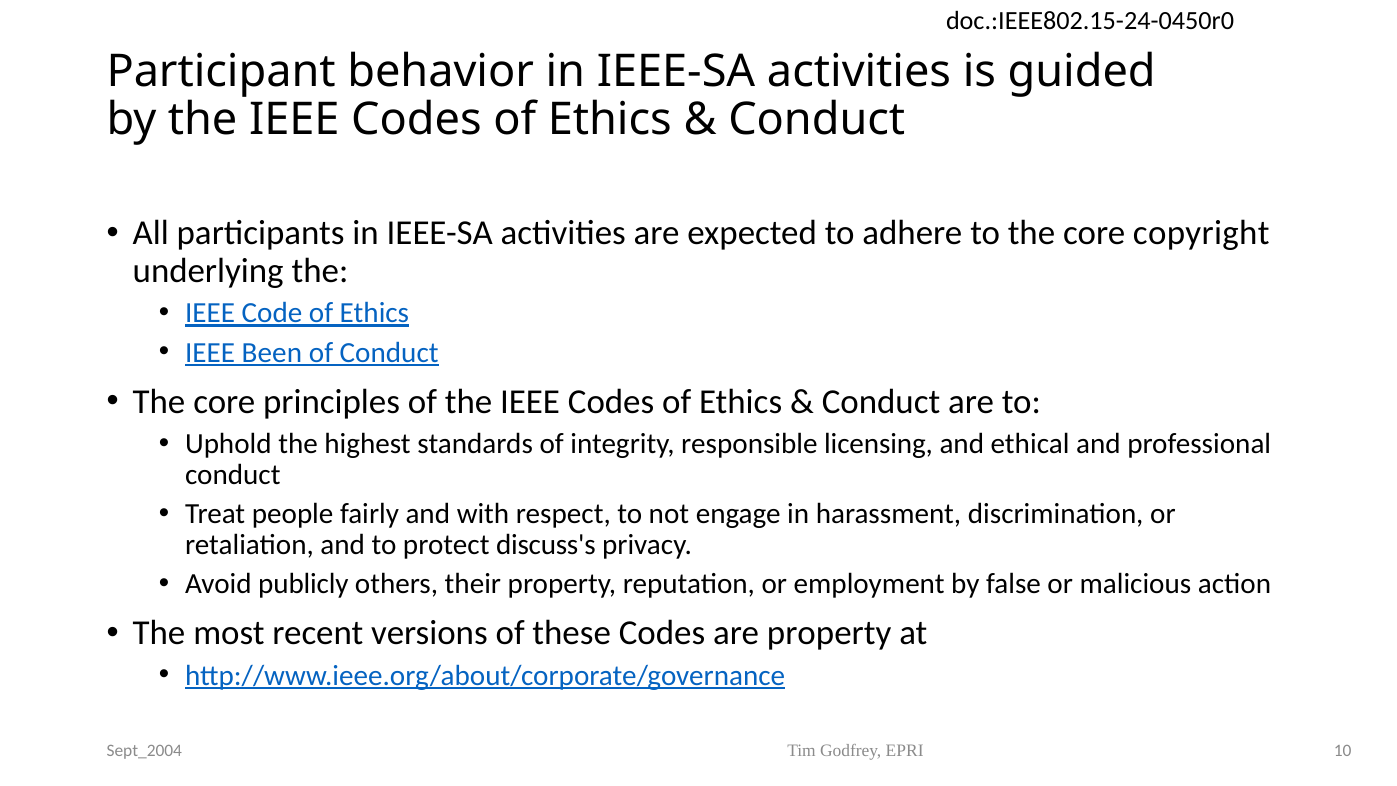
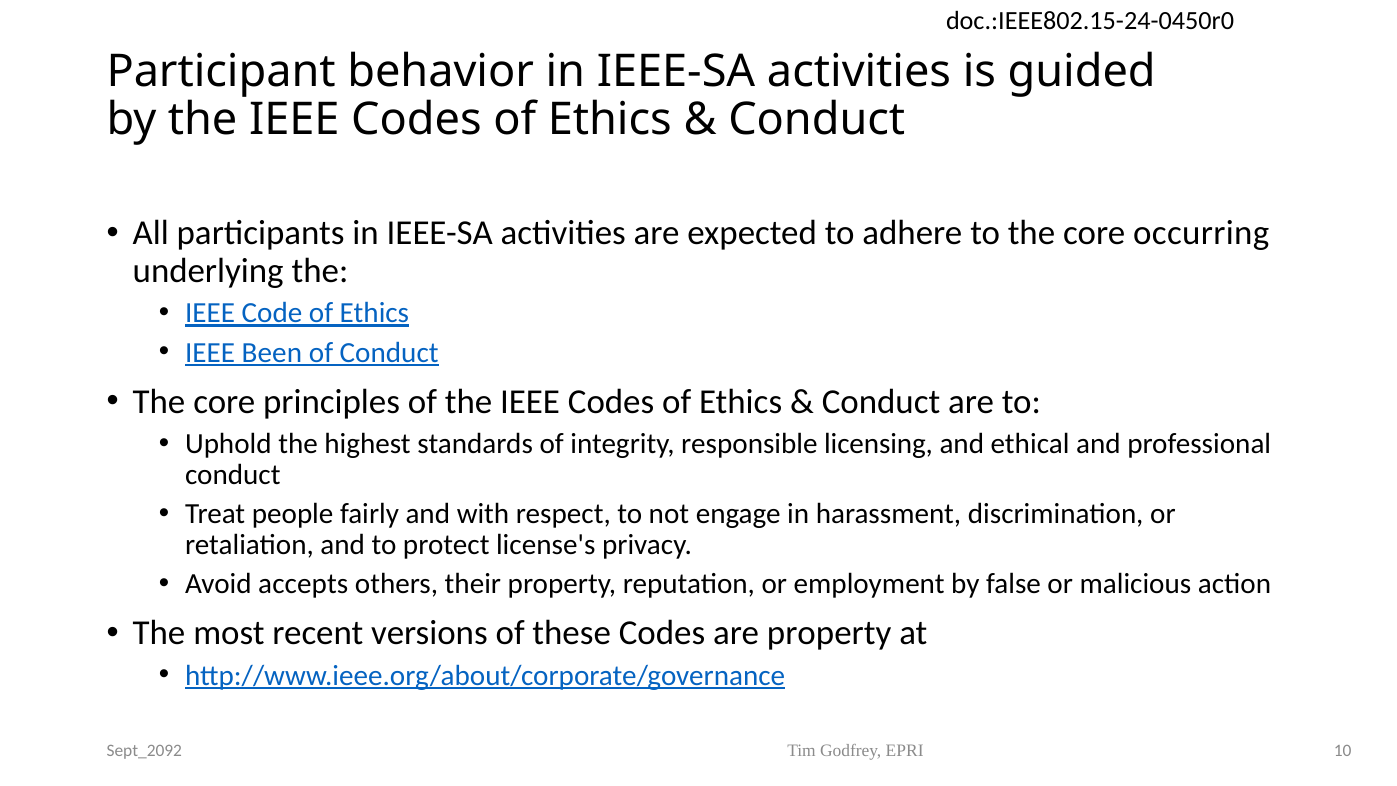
copyright: copyright -> occurring
discuss's: discuss's -> license's
publicly: publicly -> accepts
Sept_2004: Sept_2004 -> Sept_2092
